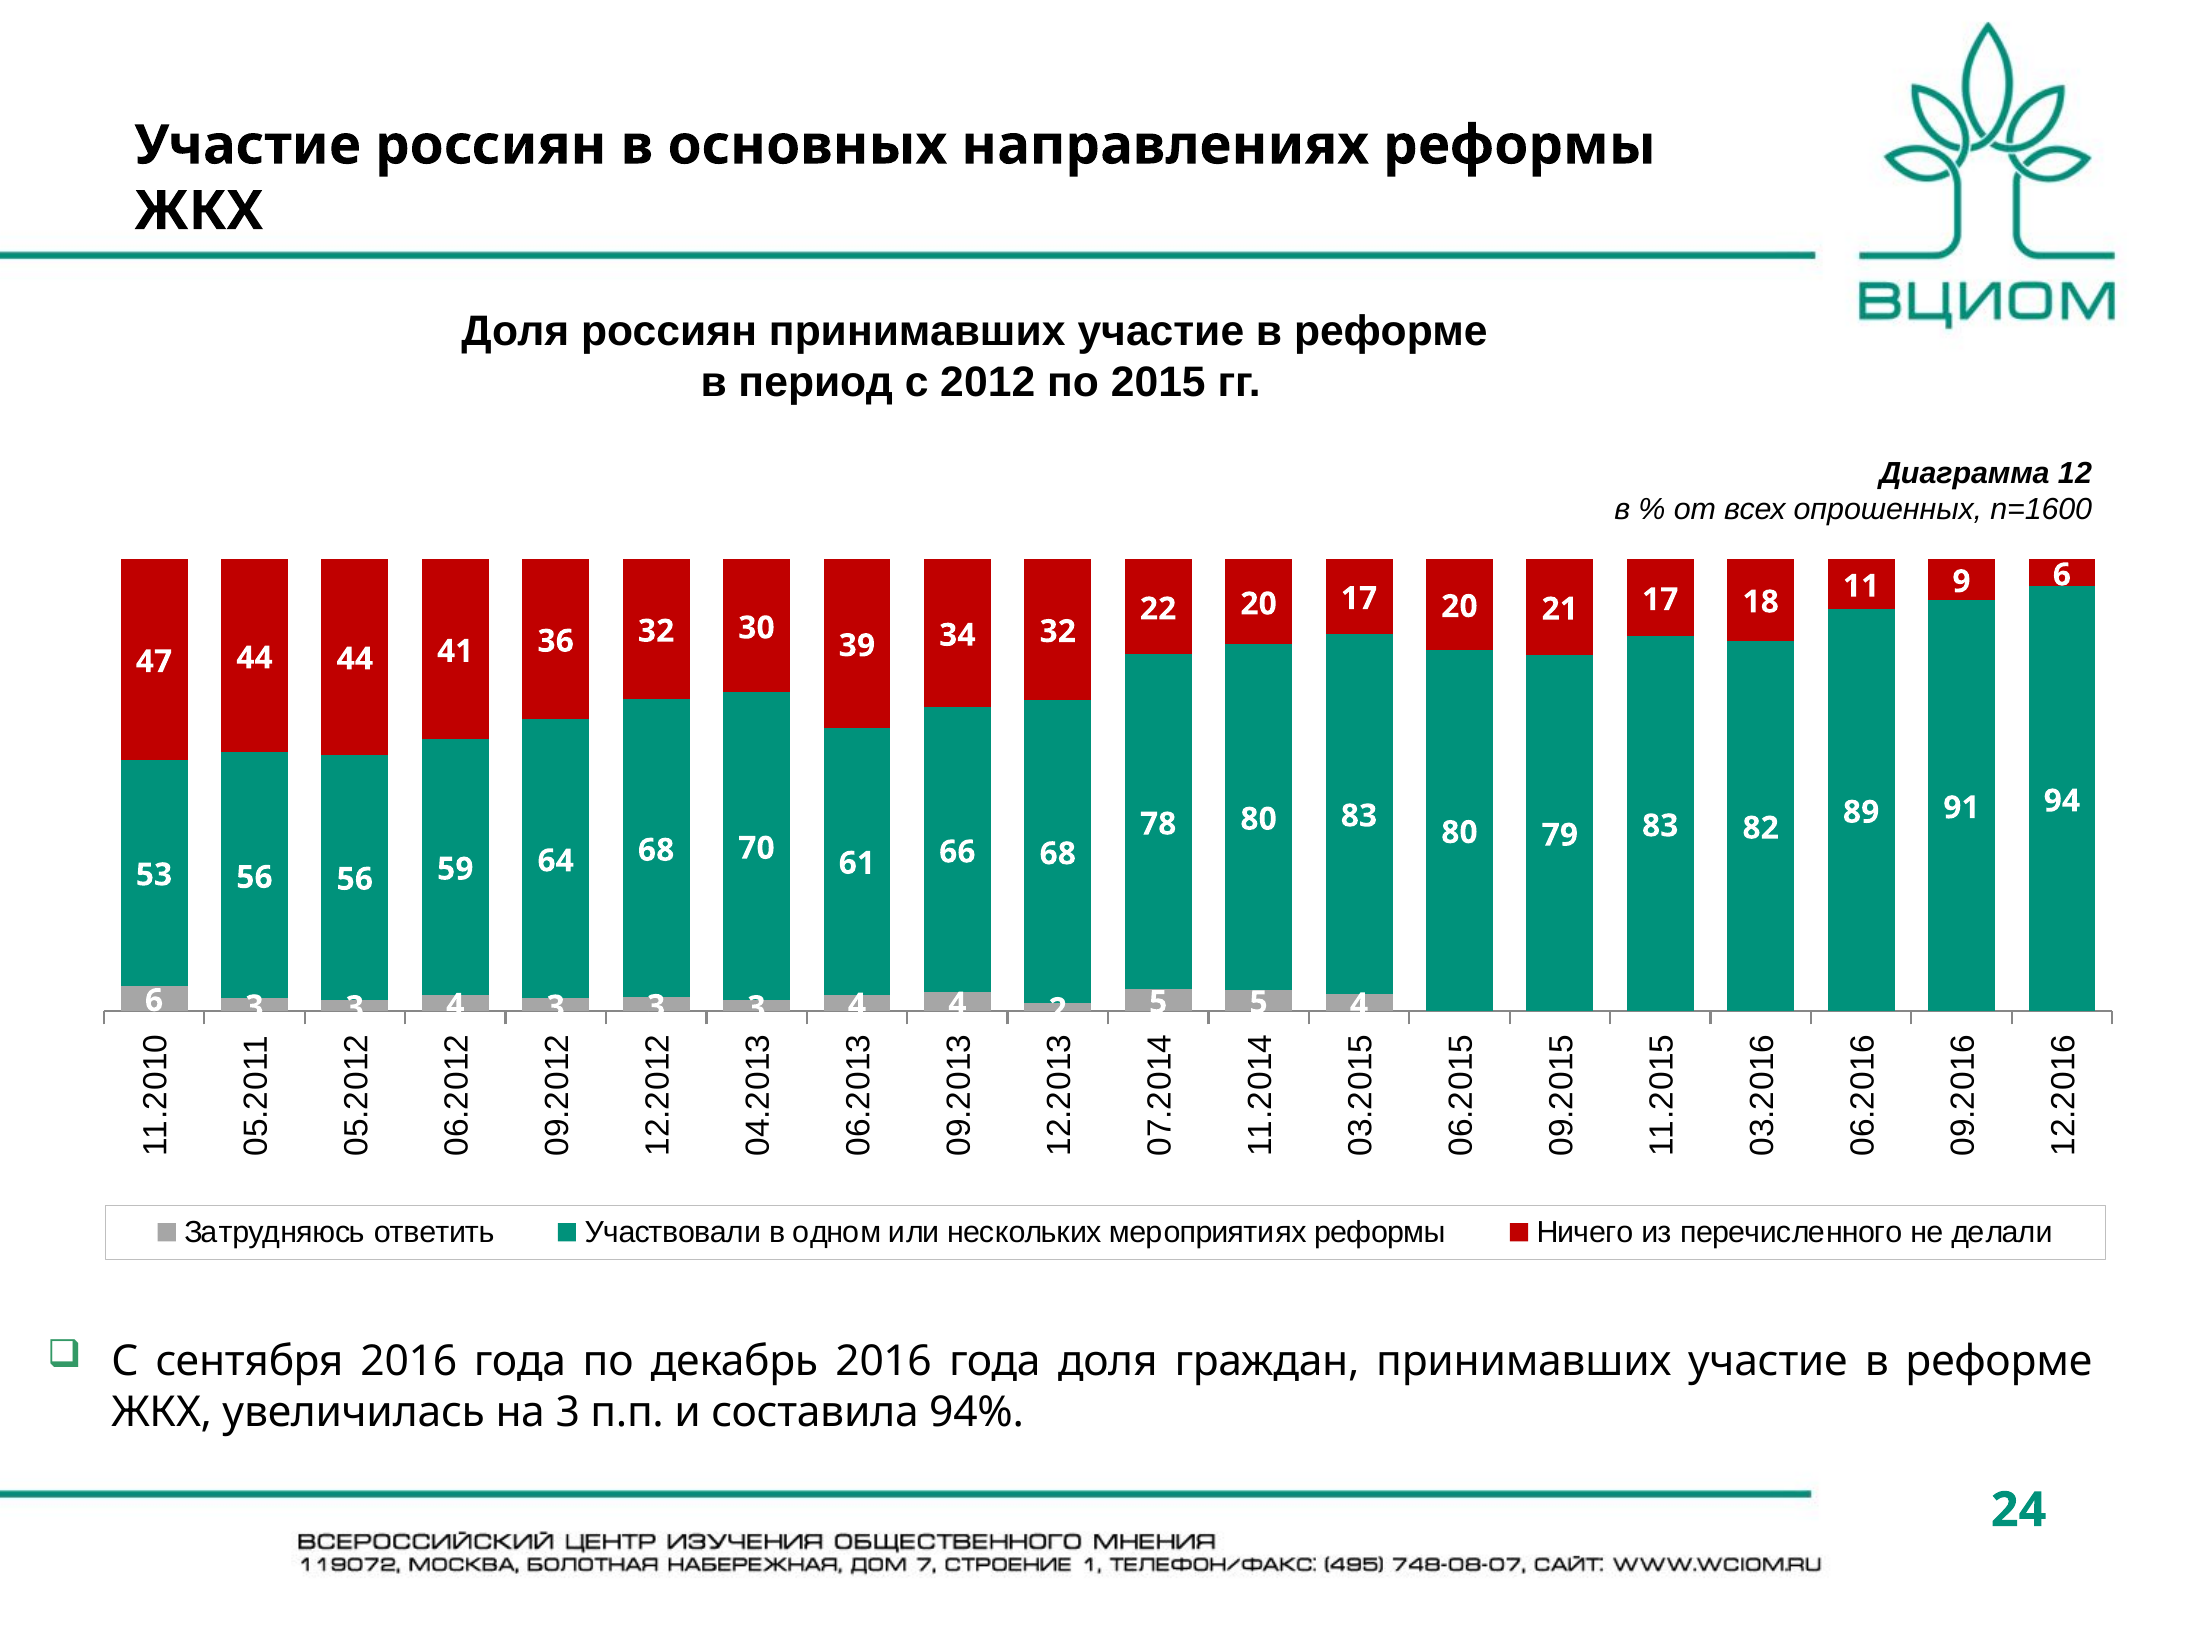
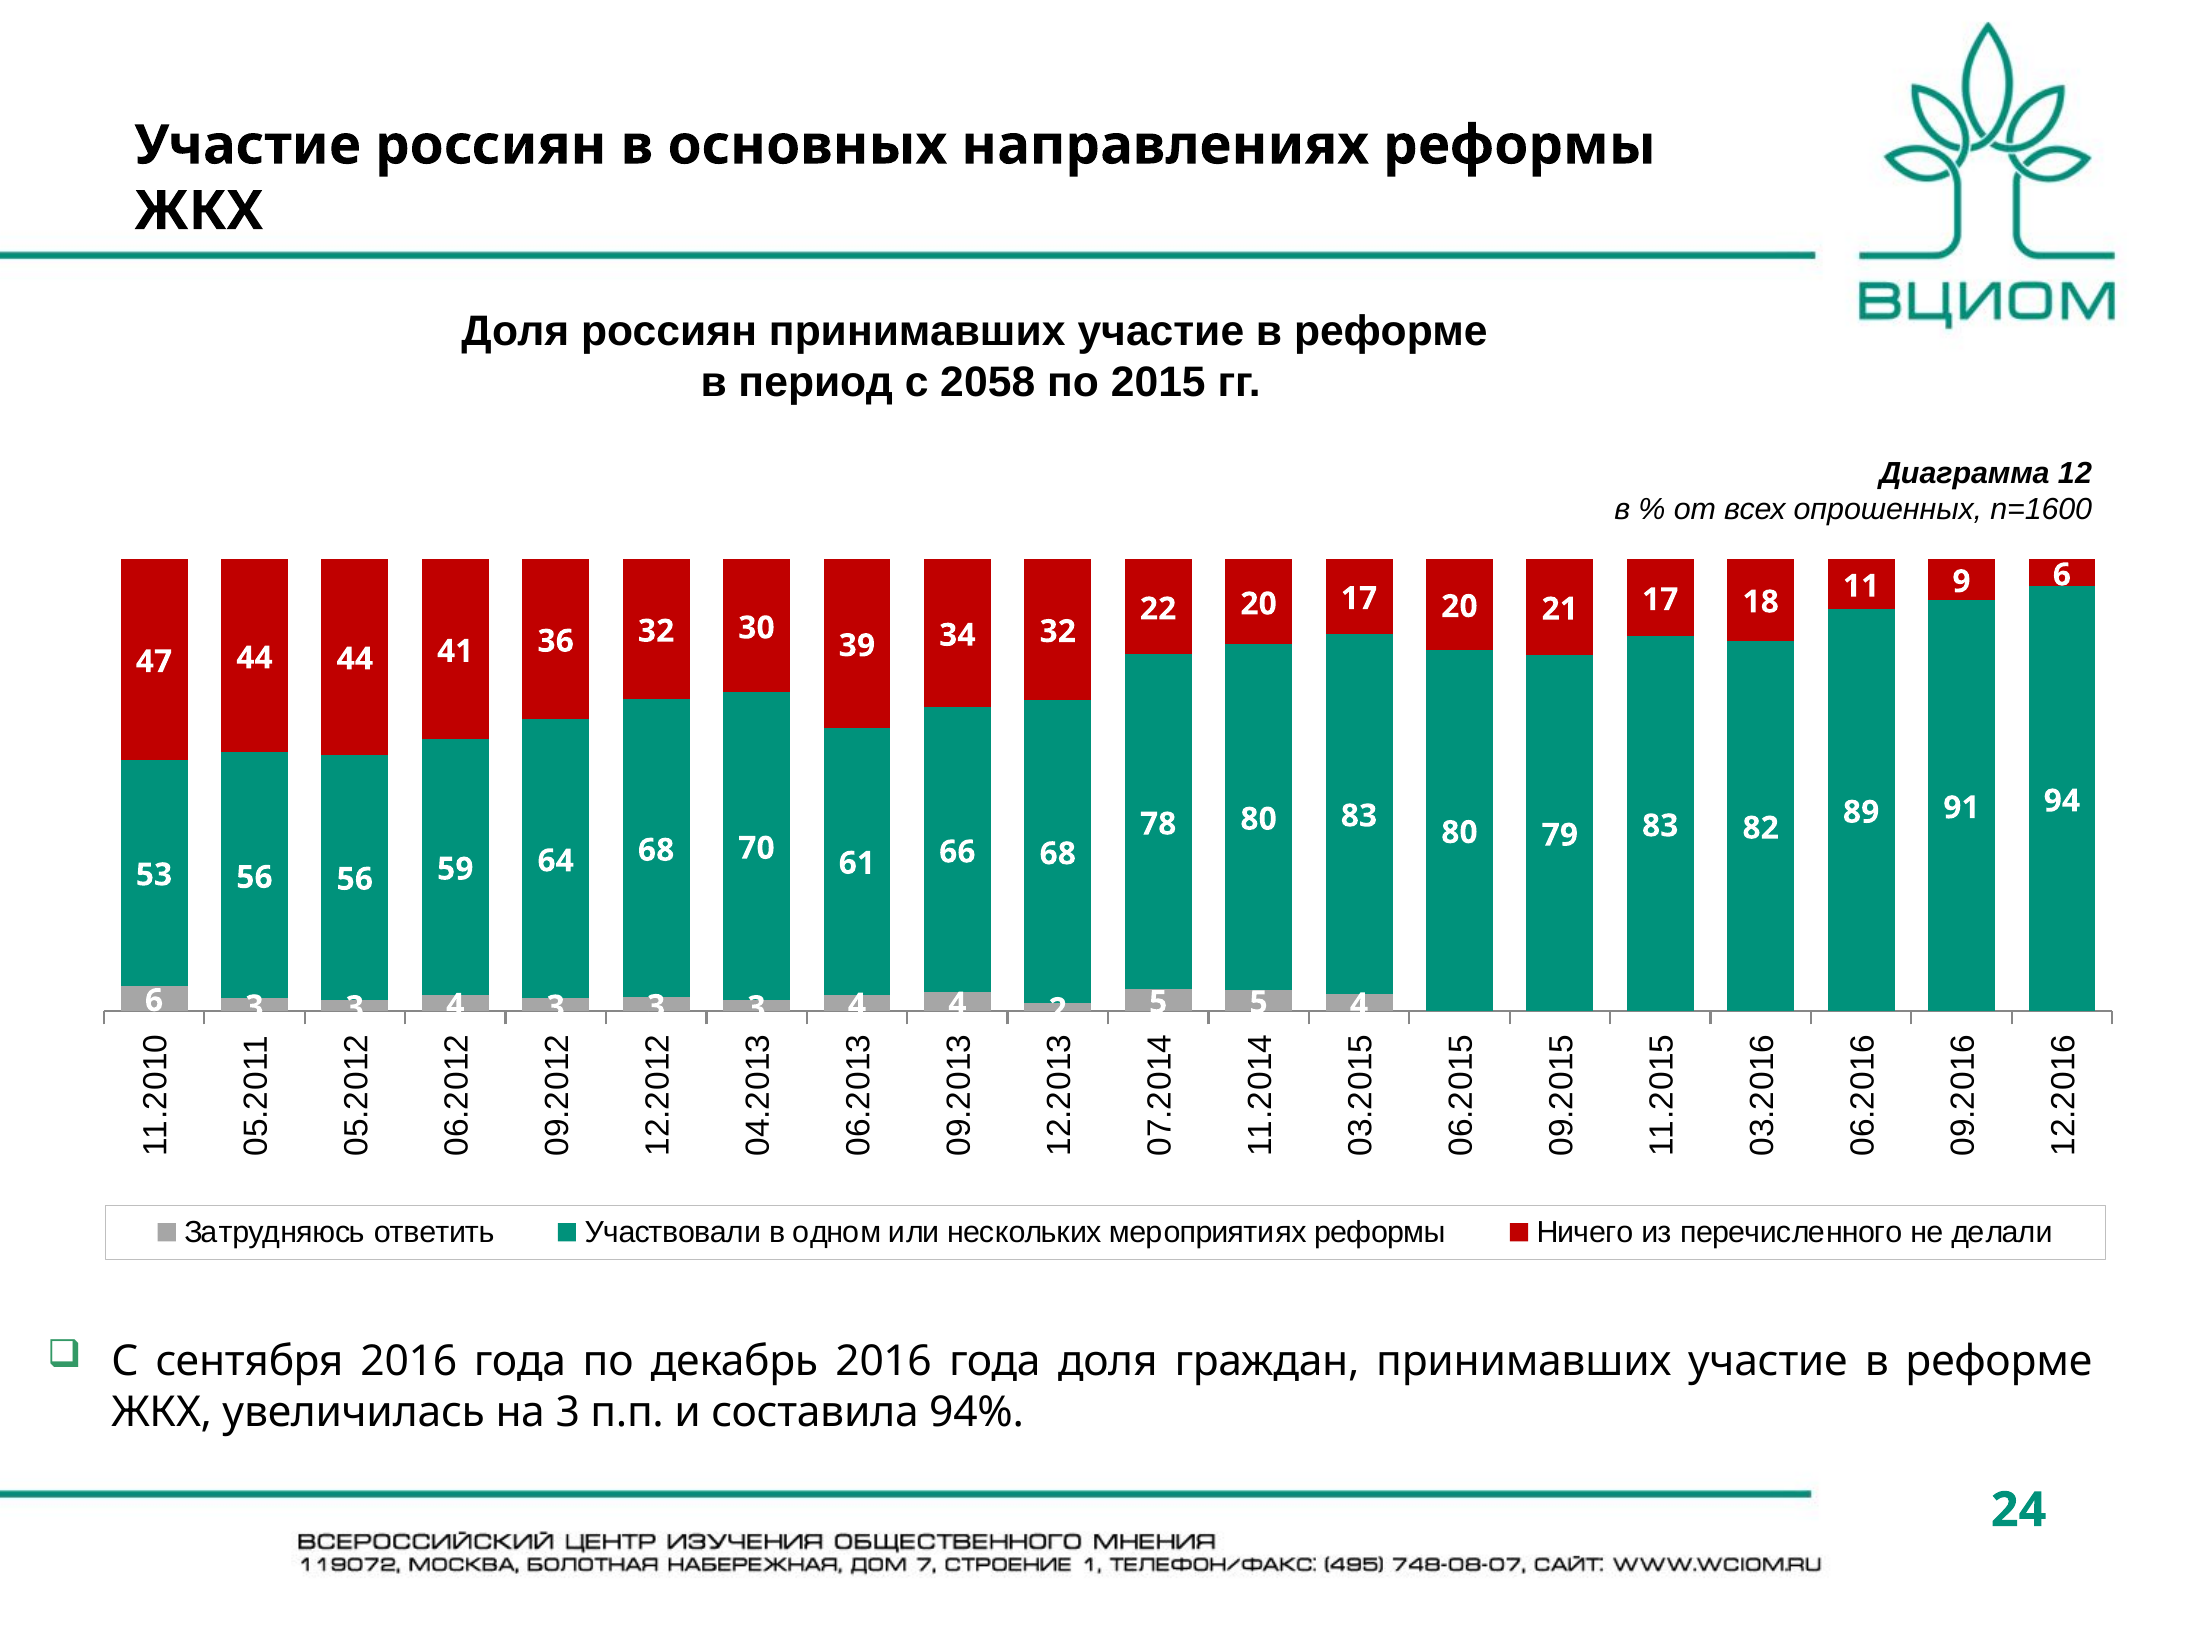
2012: 2012 -> 2058
